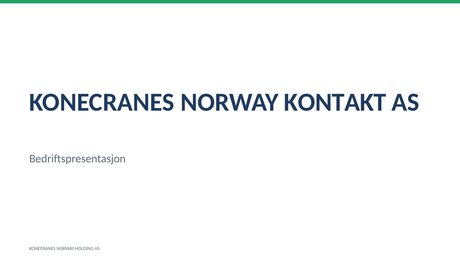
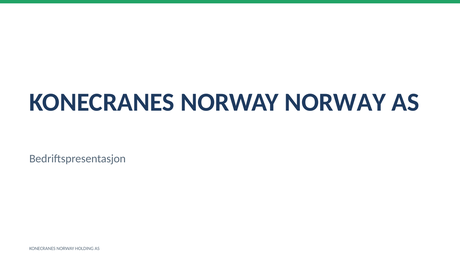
NORWAY KONTAKT: KONTAKT -> NORWAY
